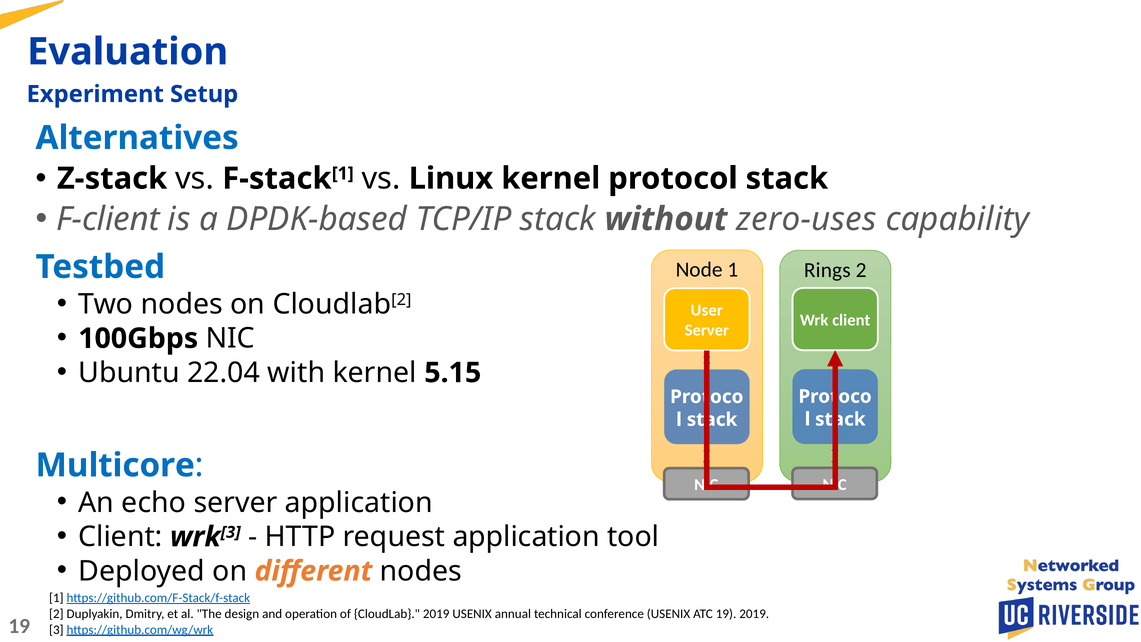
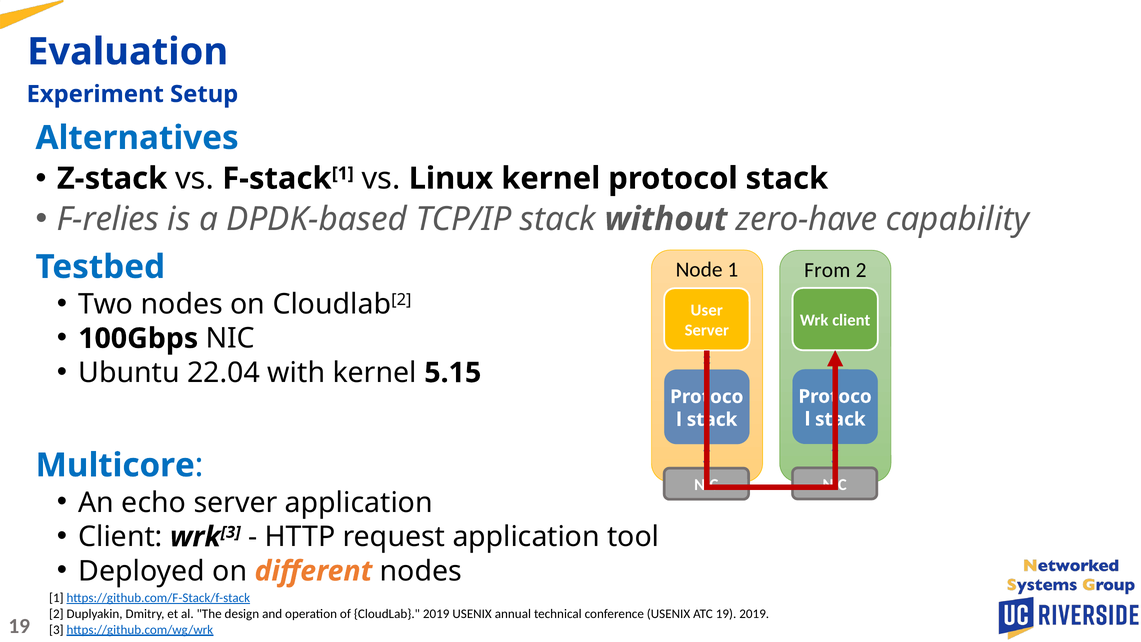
F-client: F-client -> F-relies
zero-uses: zero-uses -> zero-have
Rings: Rings -> From
